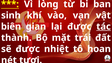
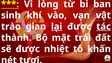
biên: biên -> trào
lại underline: none -> present
hoan: hoan -> khấn
